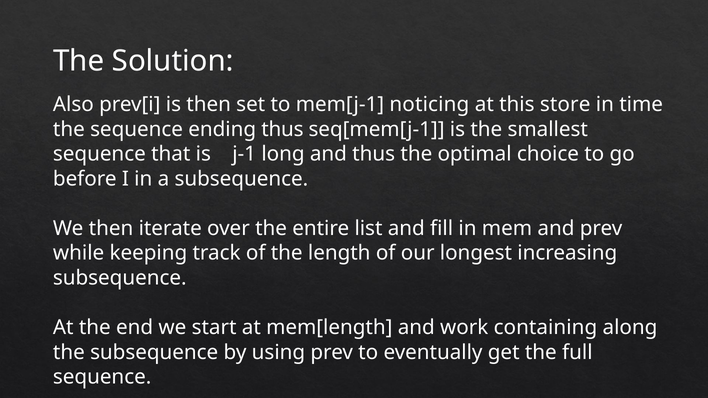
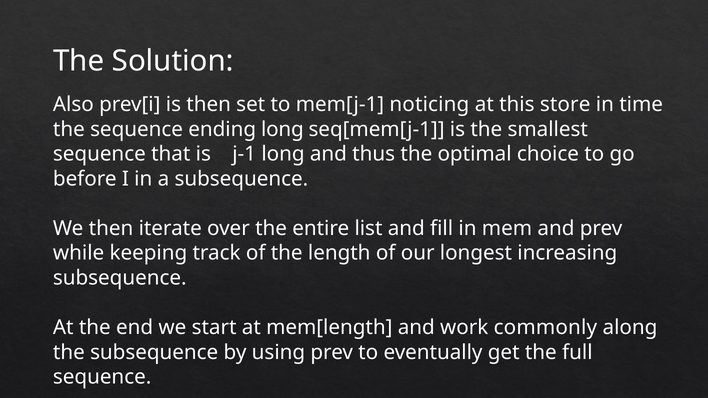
ending thus: thus -> long
containing: containing -> commonly
